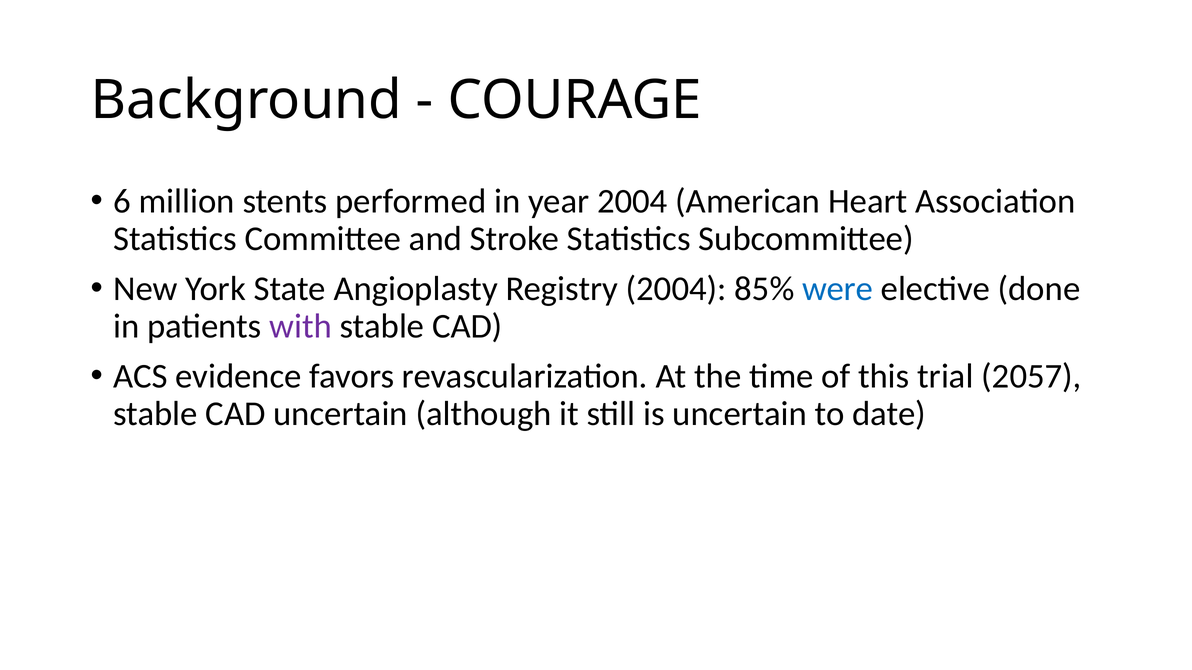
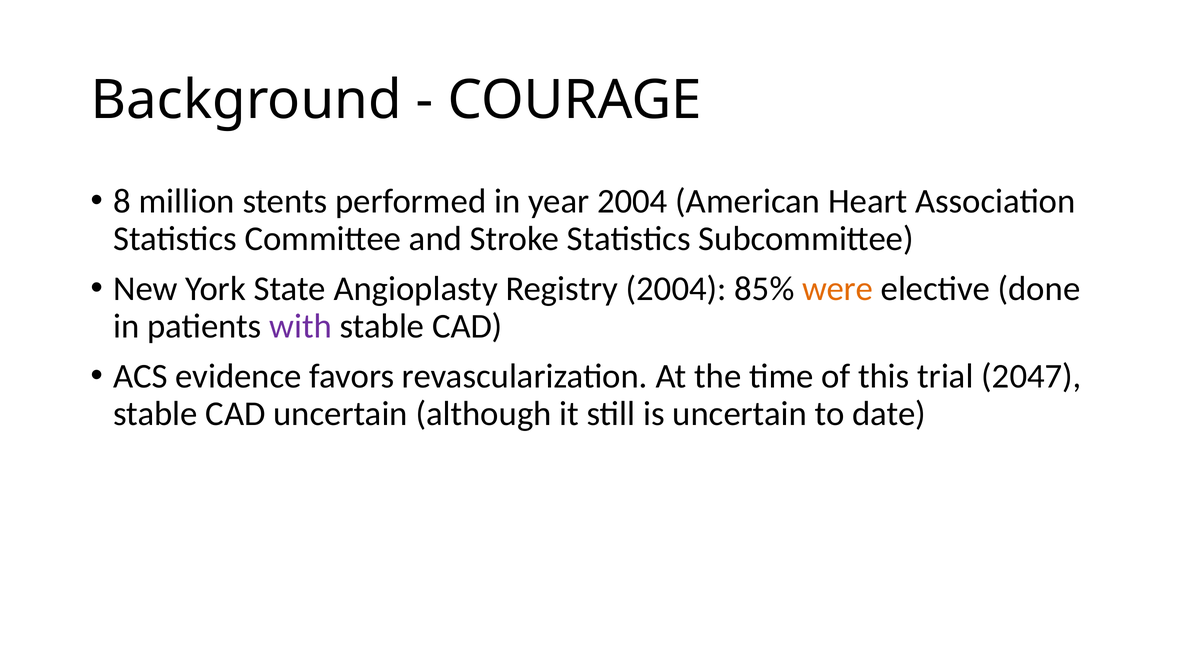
6: 6 -> 8
were colour: blue -> orange
2057: 2057 -> 2047
